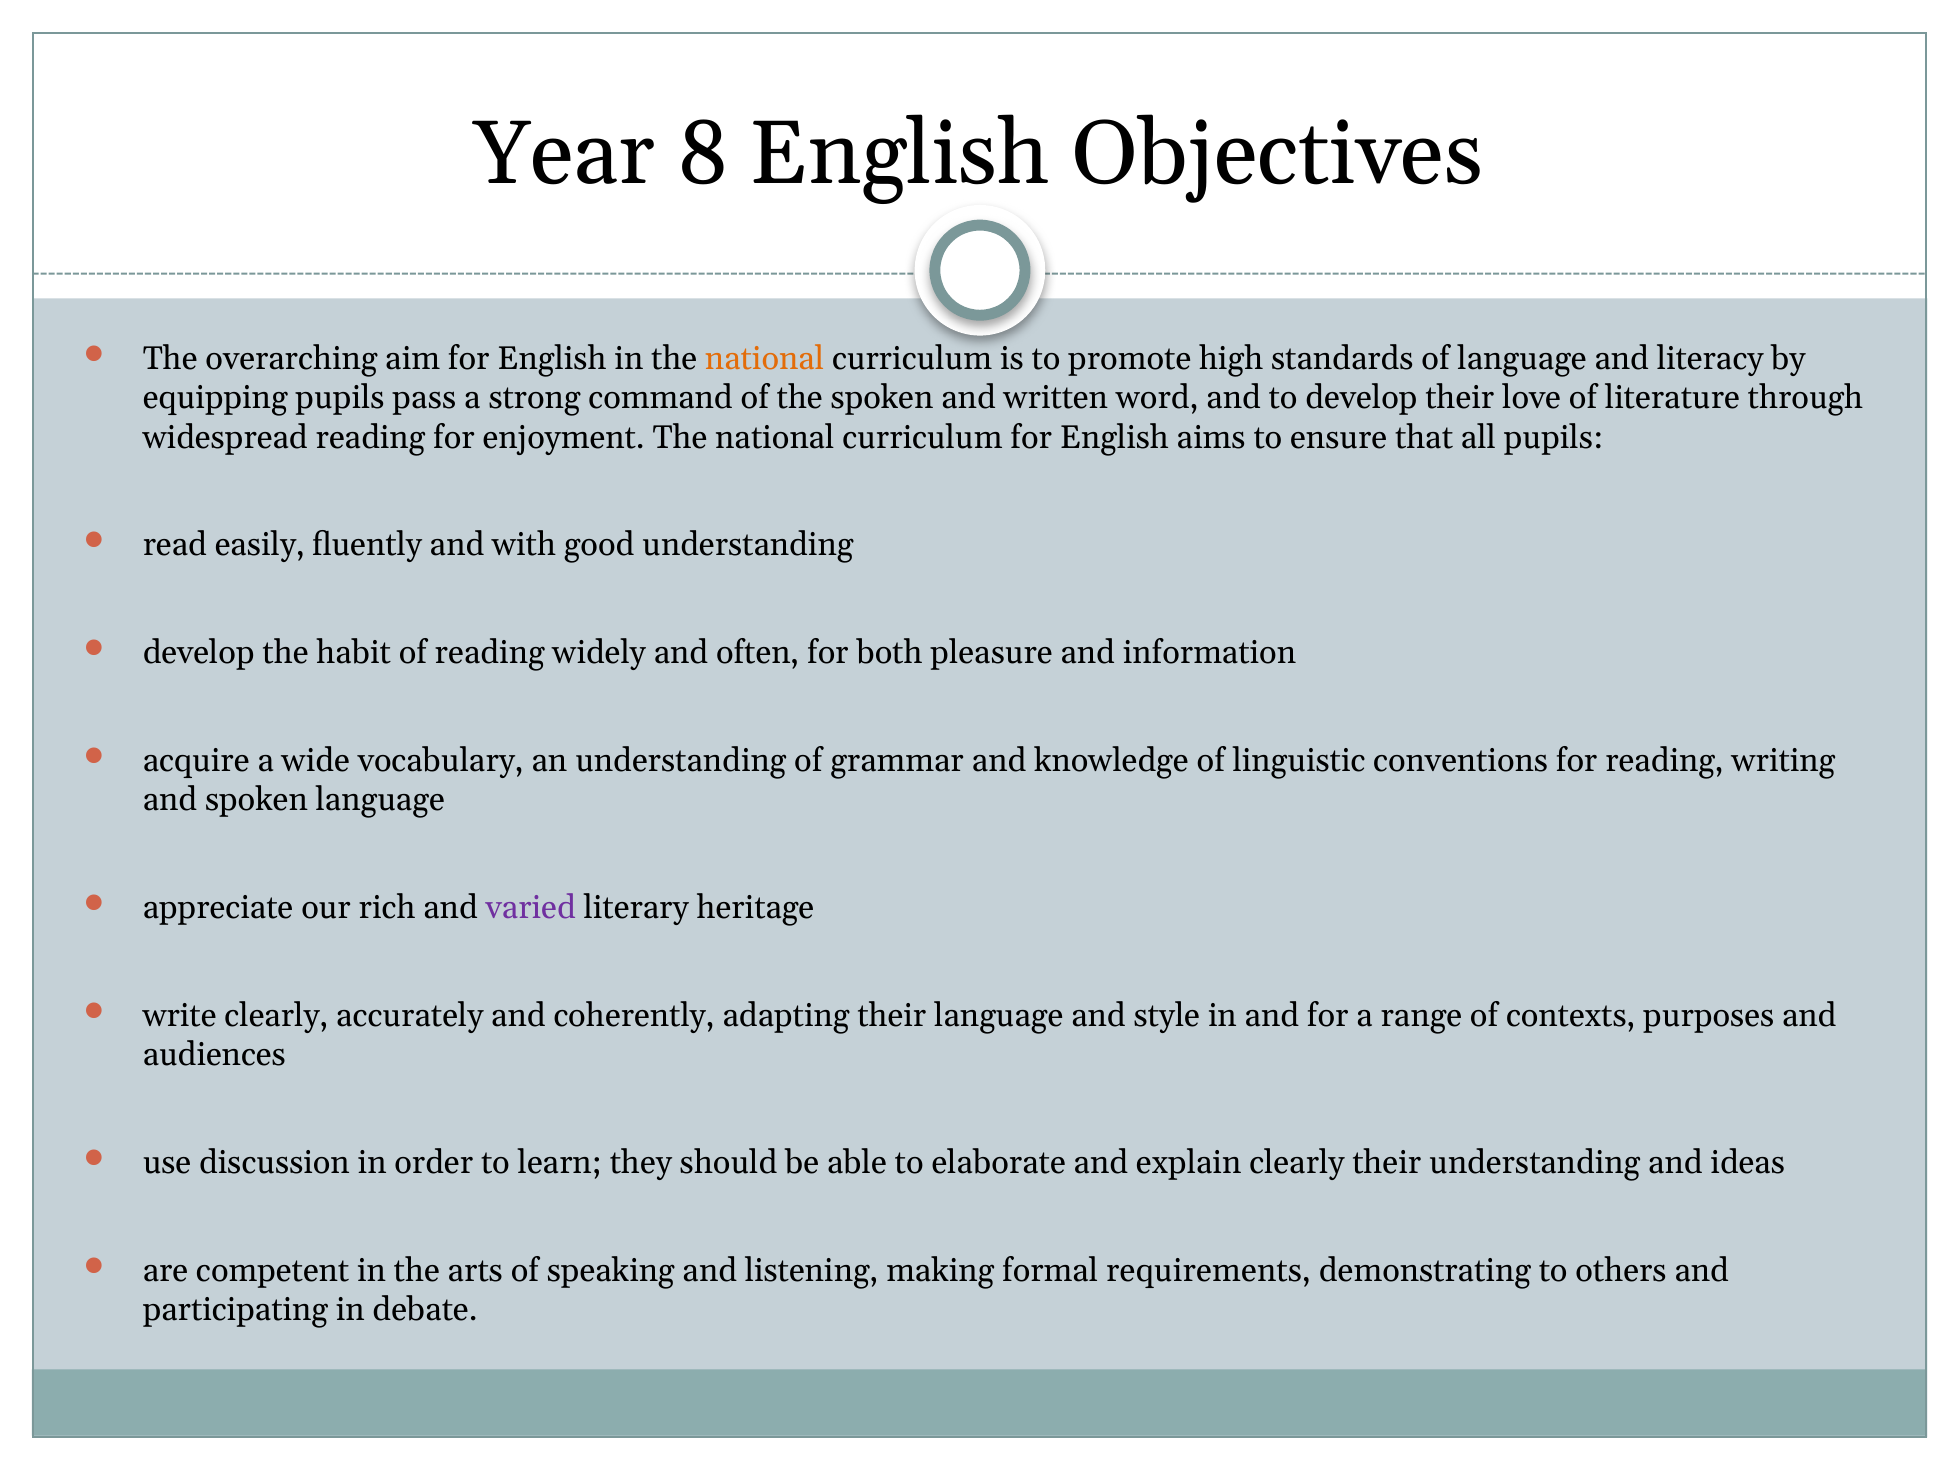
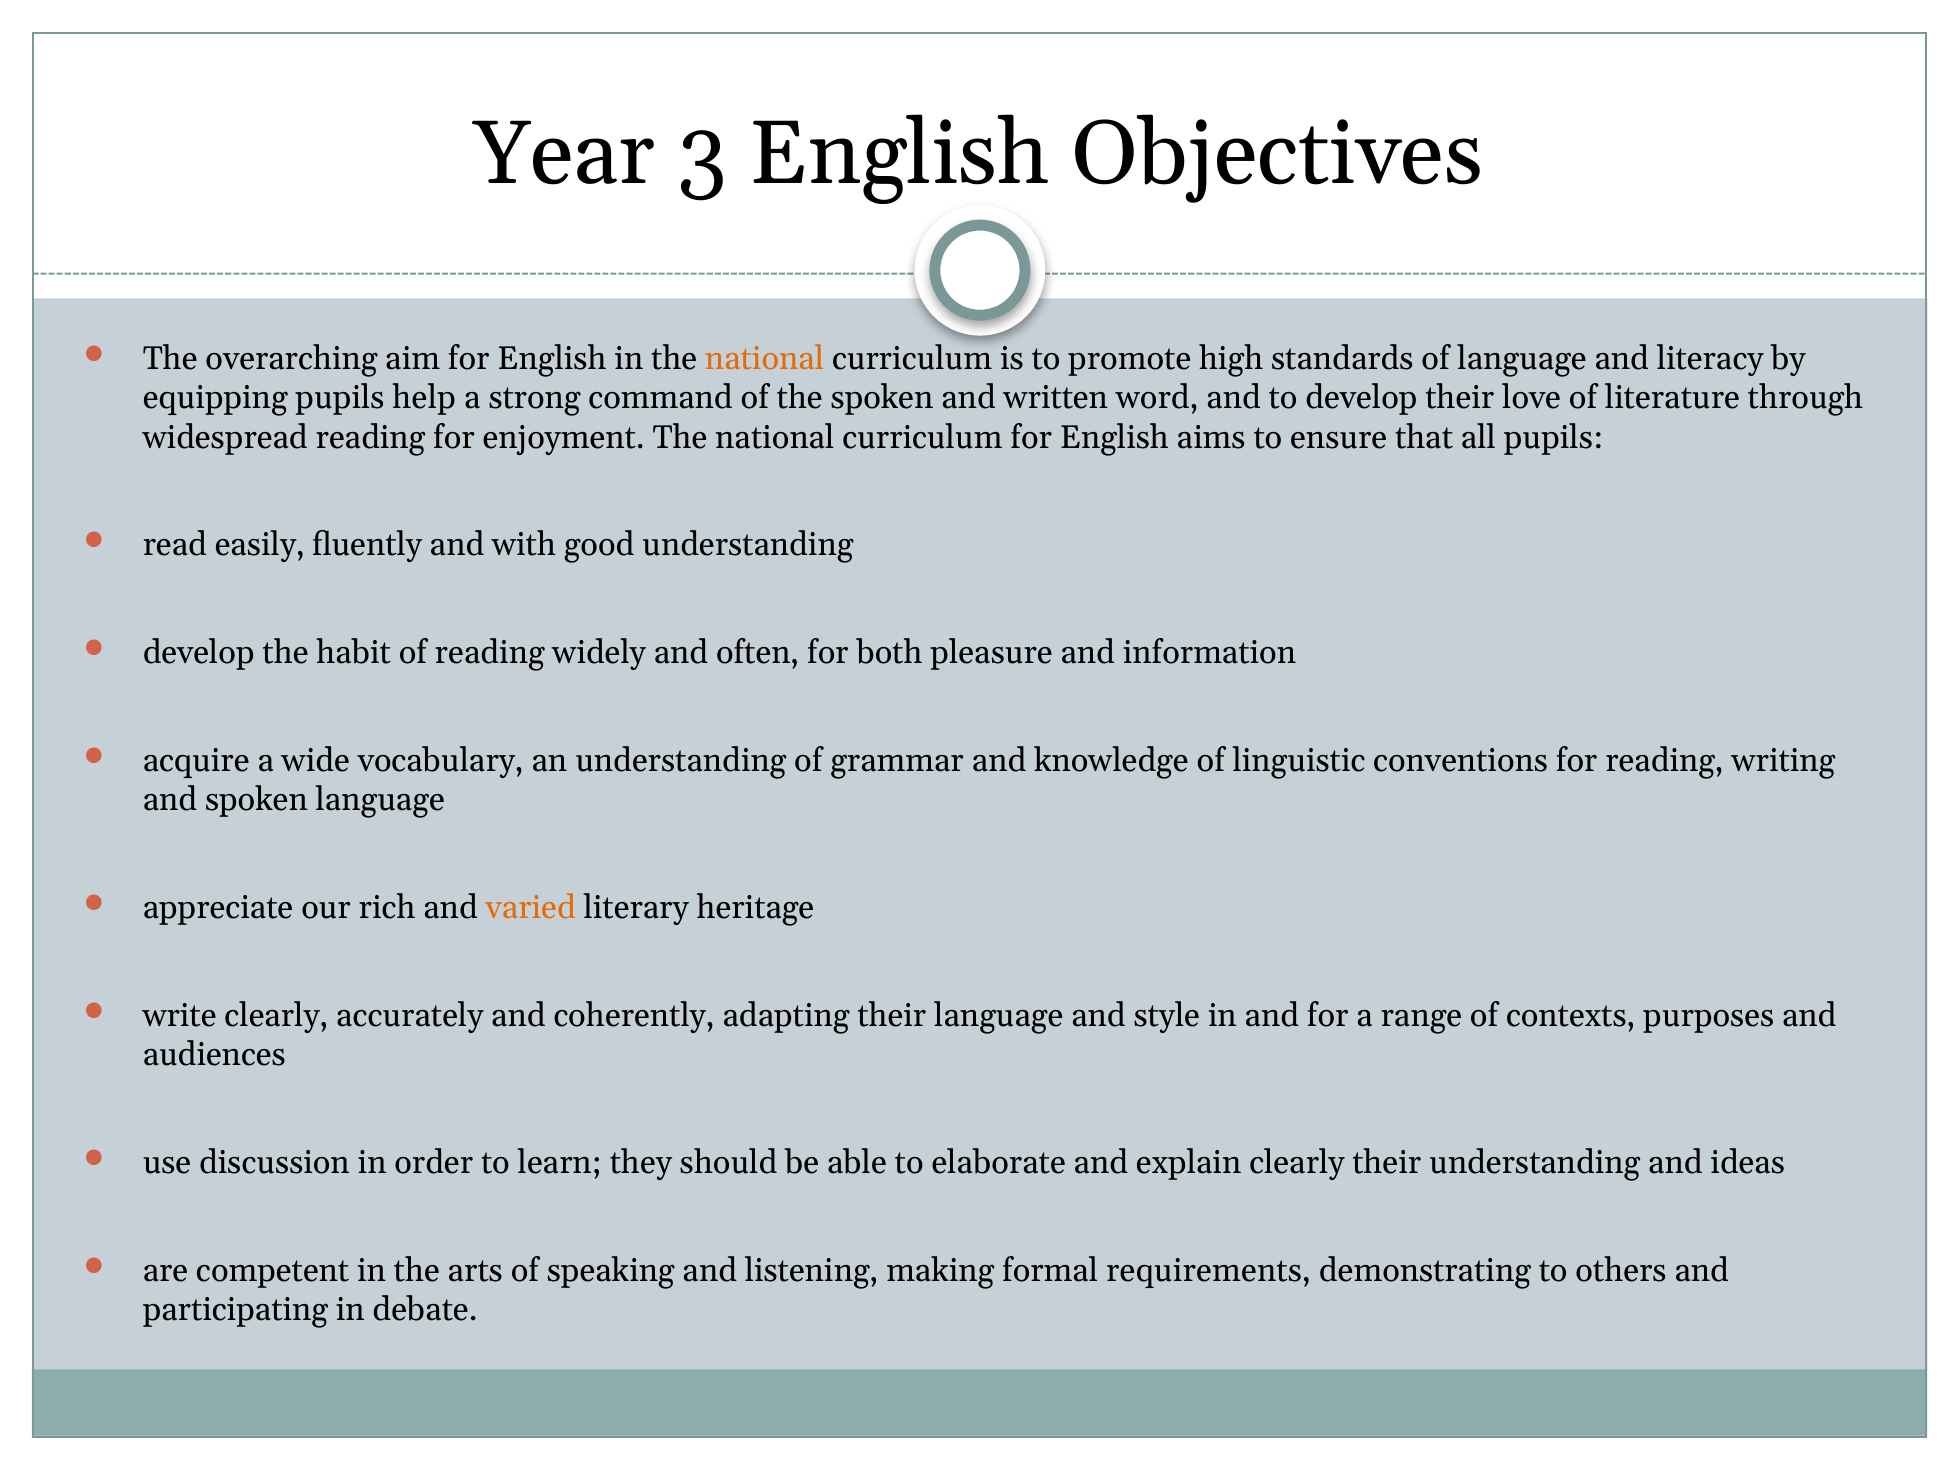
8: 8 -> 3
pass: pass -> help
varied colour: purple -> orange
